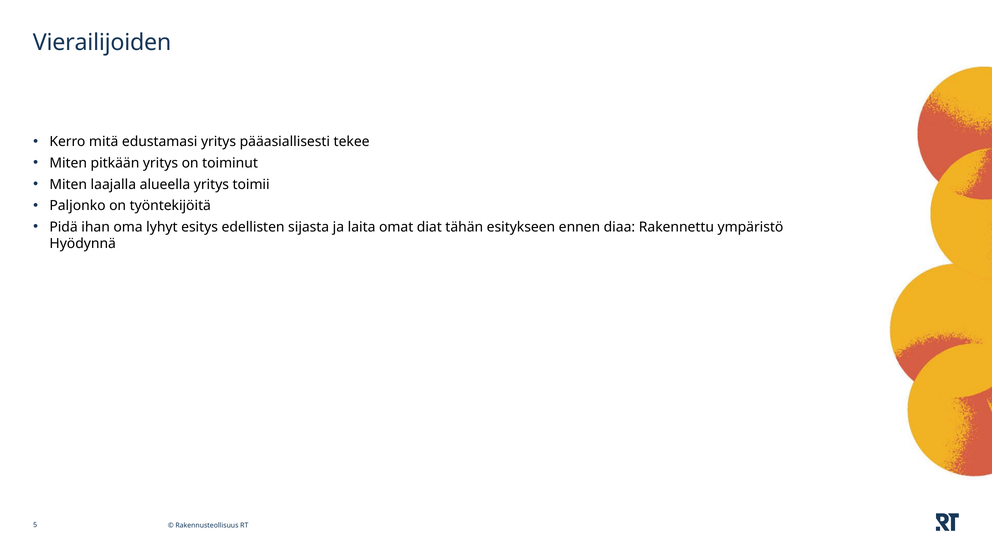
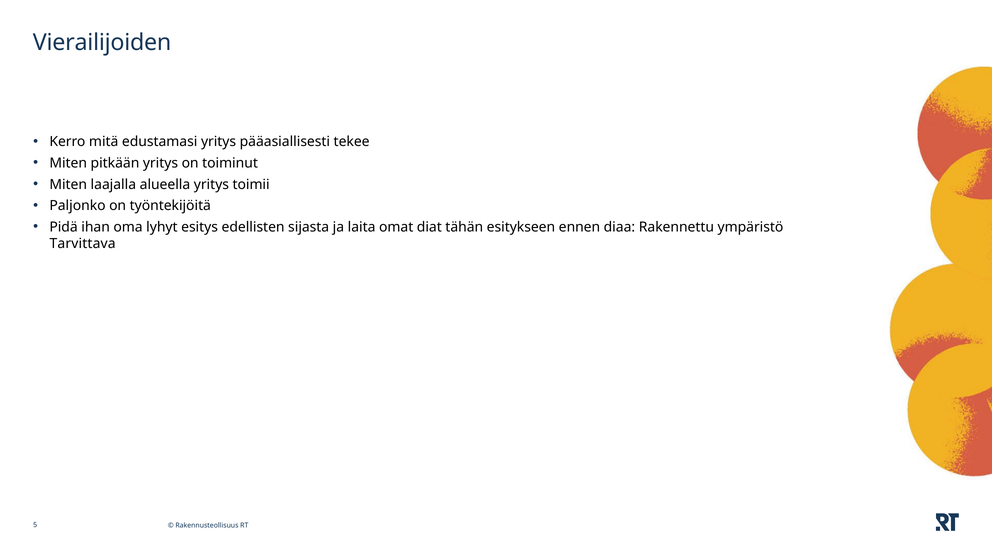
Hyödynnä: Hyödynnä -> Tarvittava
